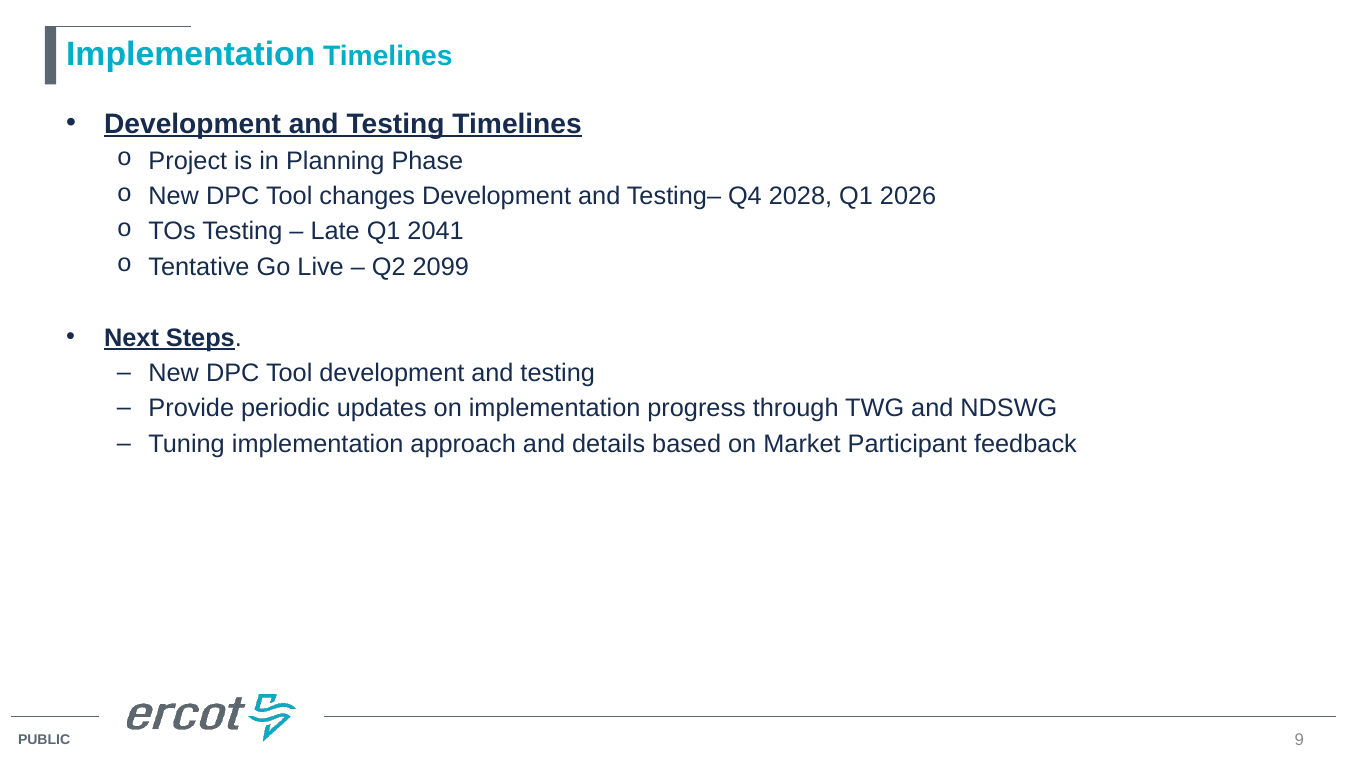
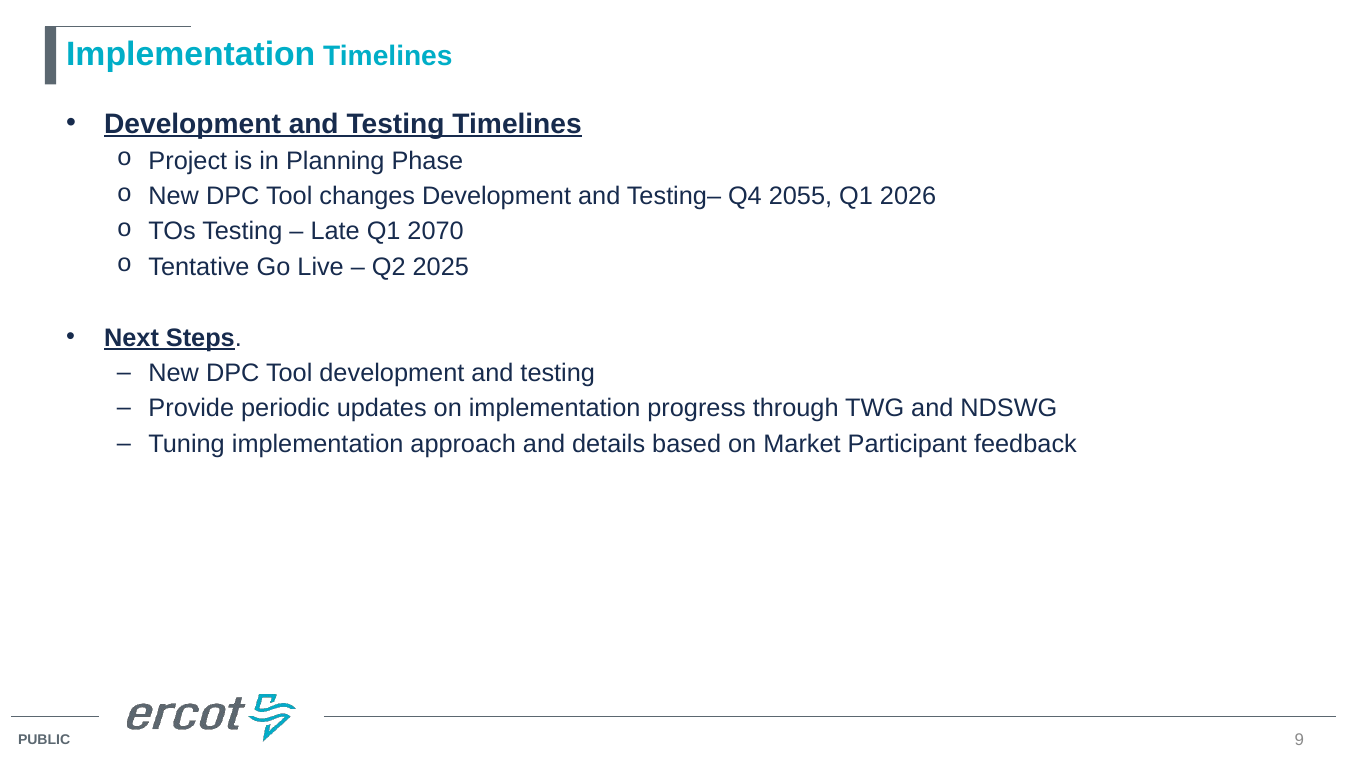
2028: 2028 -> 2055
2041: 2041 -> 2070
2099: 2099 -> 2025
